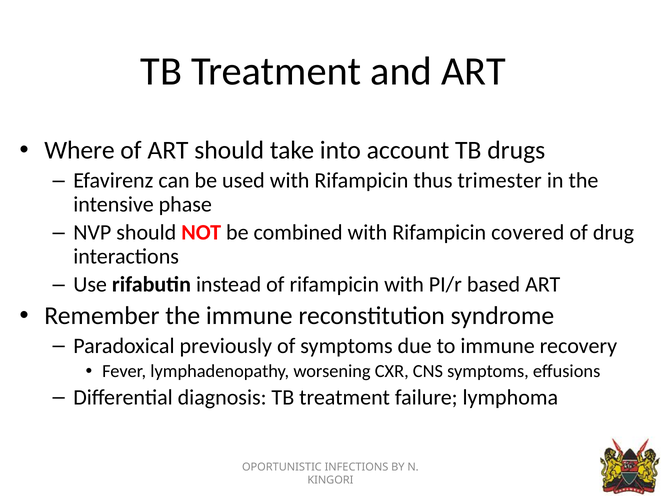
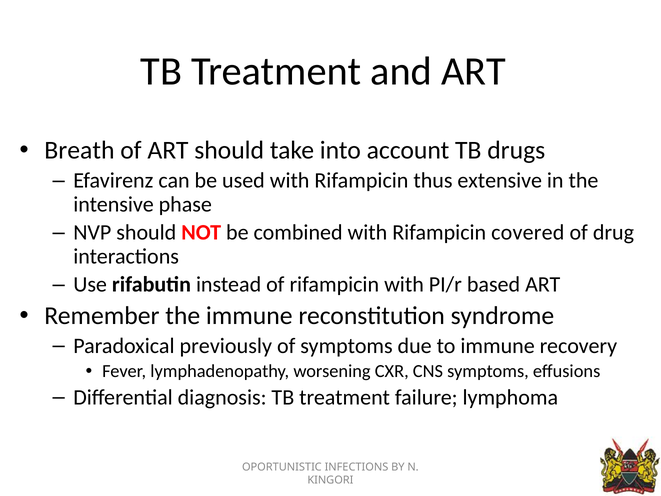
Where: Where -> Breath
trimester: trimester -> extensive
